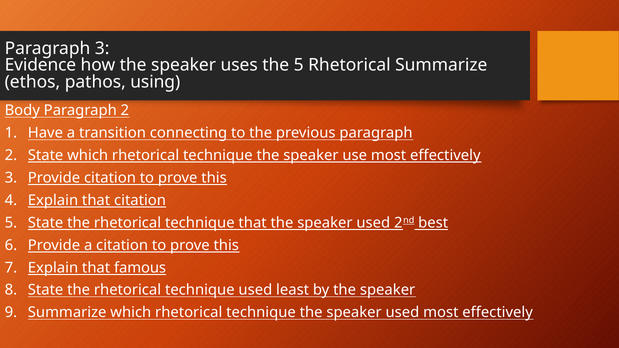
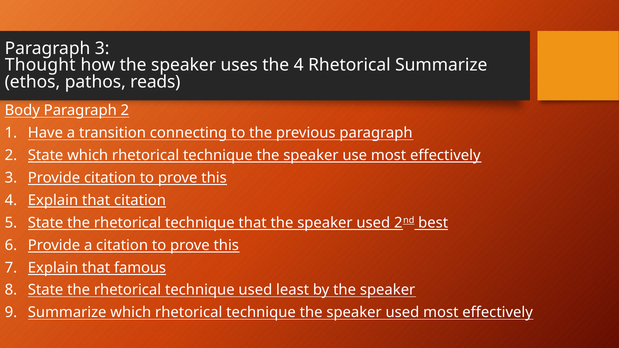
Evidence: Evidence -> Thought
the 5: 5 -> 4
using: using -> reads
